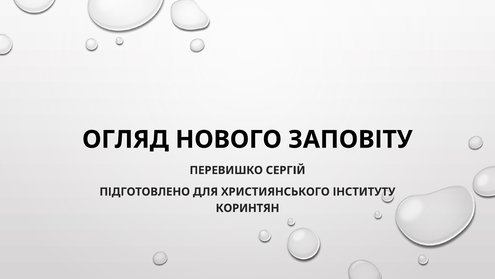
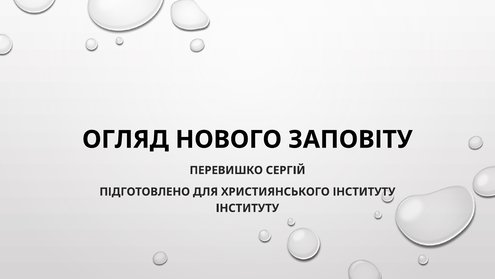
КОРИНТЯН at (248, 208): КОРИНТЯН -> ІНСТИТУТУ
